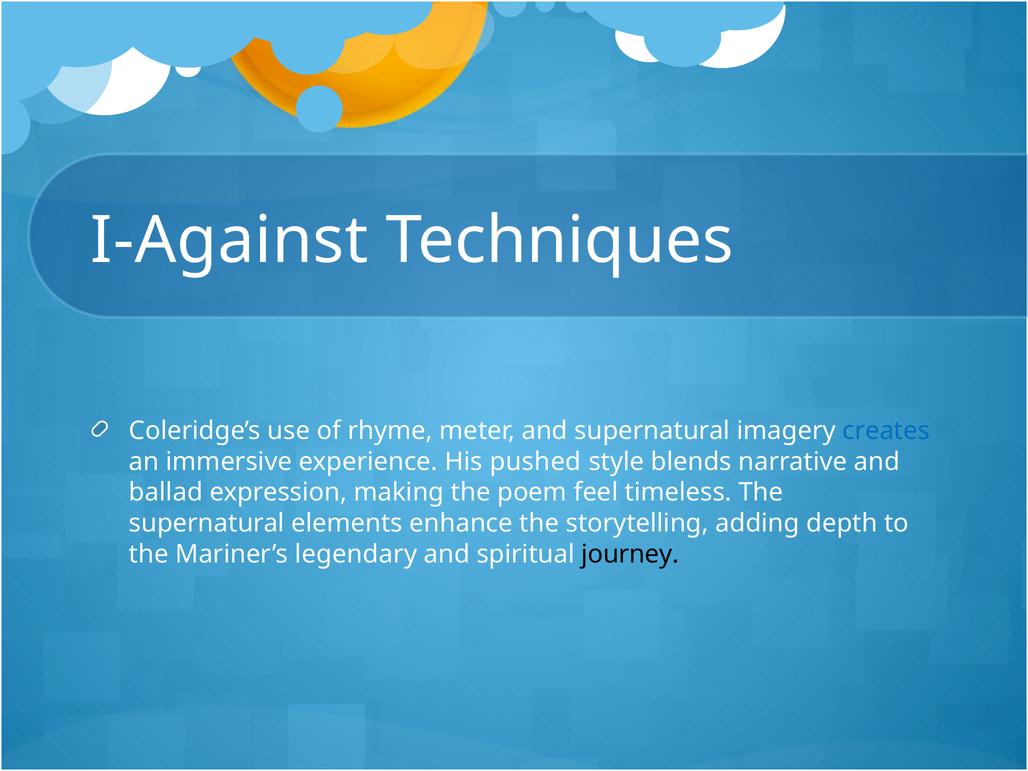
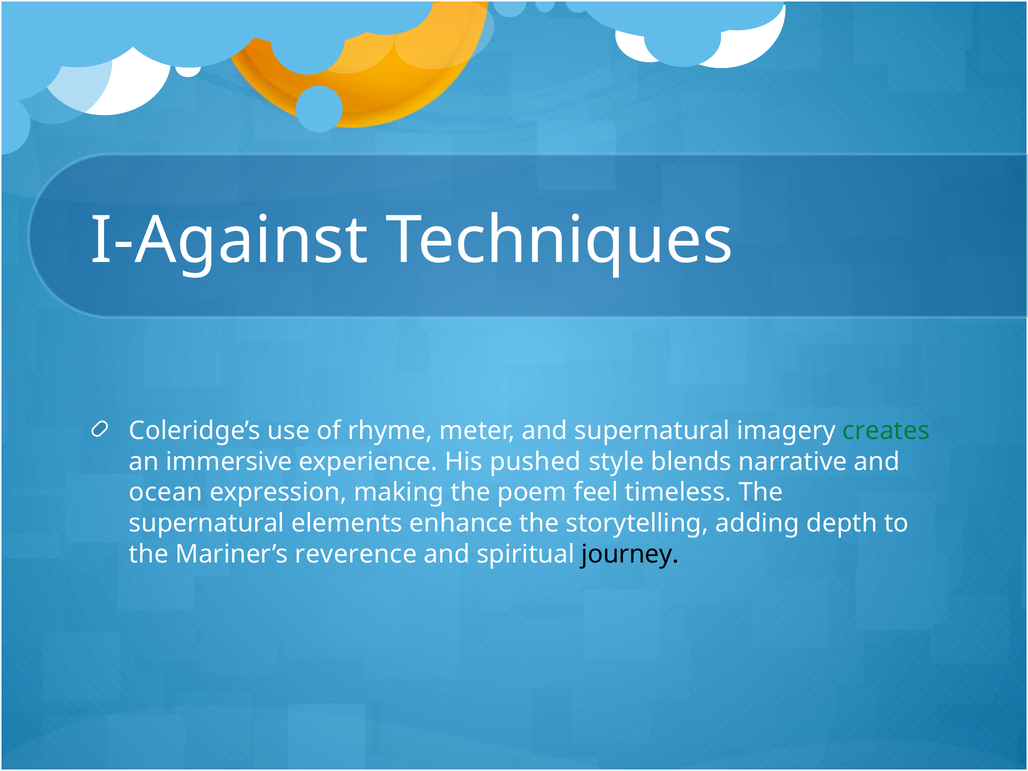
creates colour: blue -> green
ballad: ballad -> ocean
legendary: legendary -> reverence
